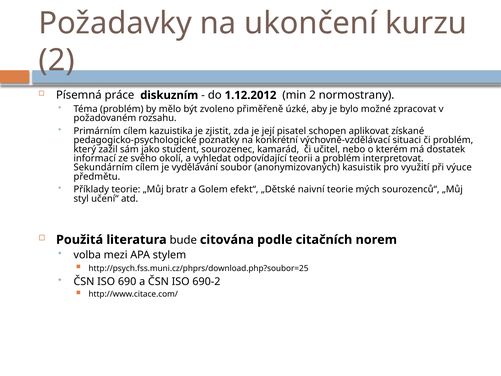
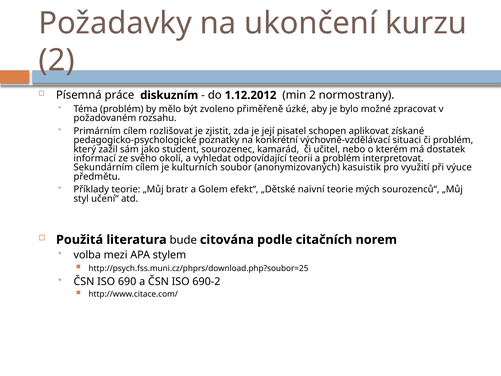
kazuistika: kazuistika -> rozlišovat
vydělávání: vydělávání -> kulturních
